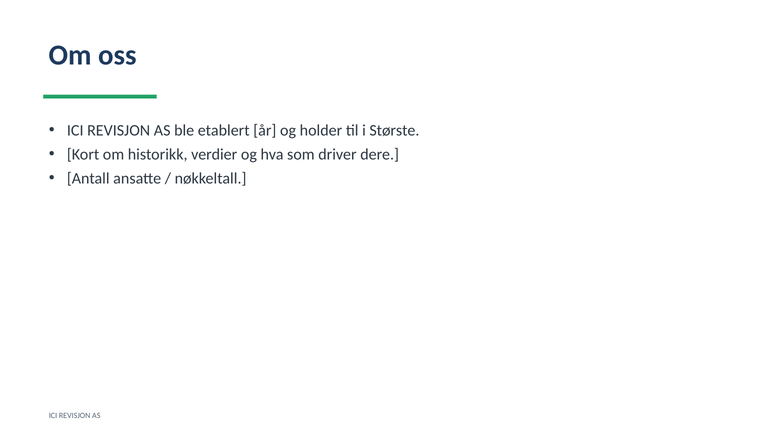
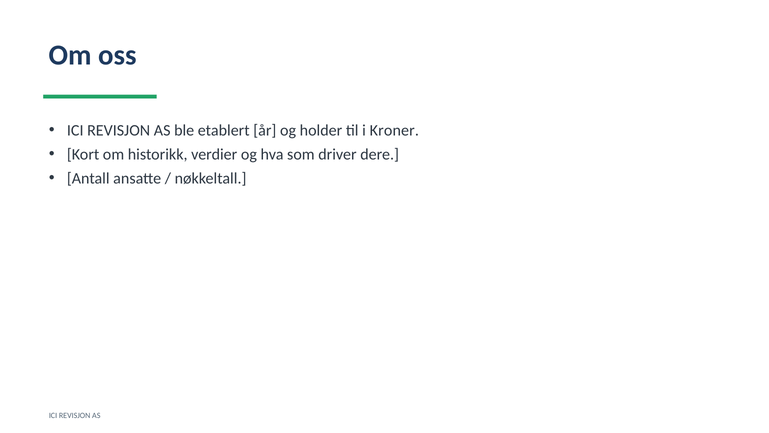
Største: Største -> Kroner
